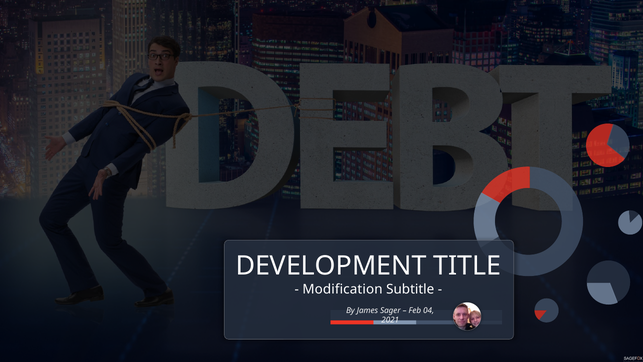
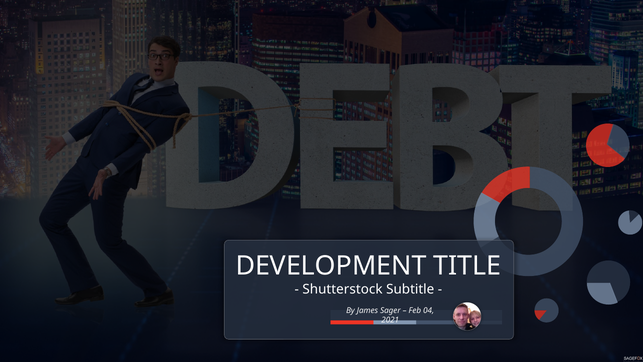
Modification: Modification -> Shutterstock
